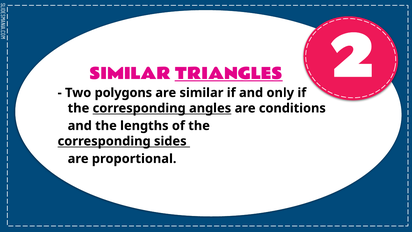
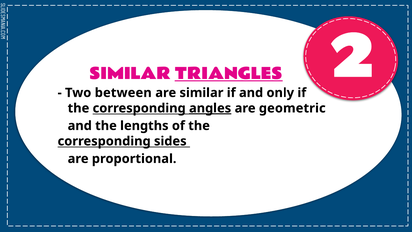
polygons: polygons -> between
angles underline: none -> present
conditions: conditions -> geometric
